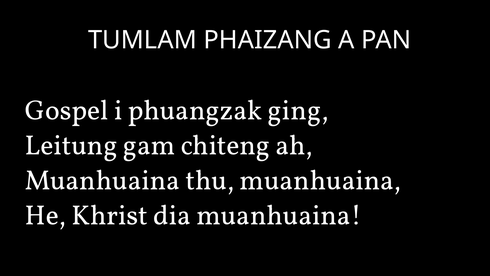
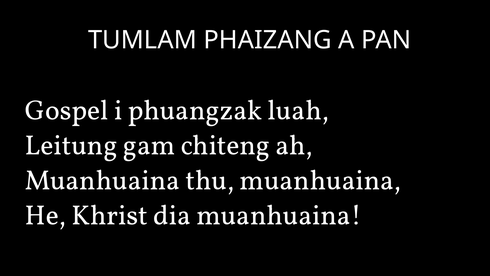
ging: ging -> luah
